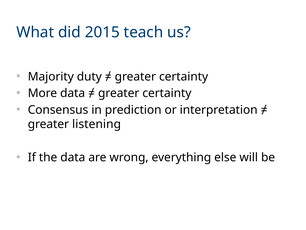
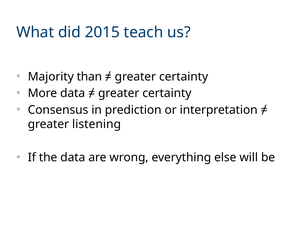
duty: duty -> than
